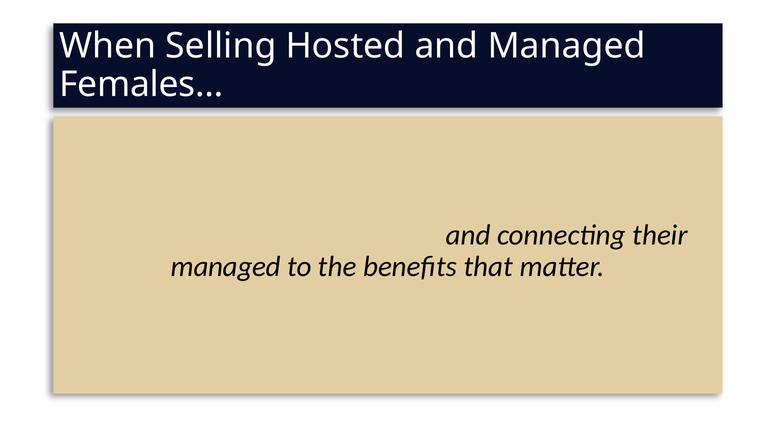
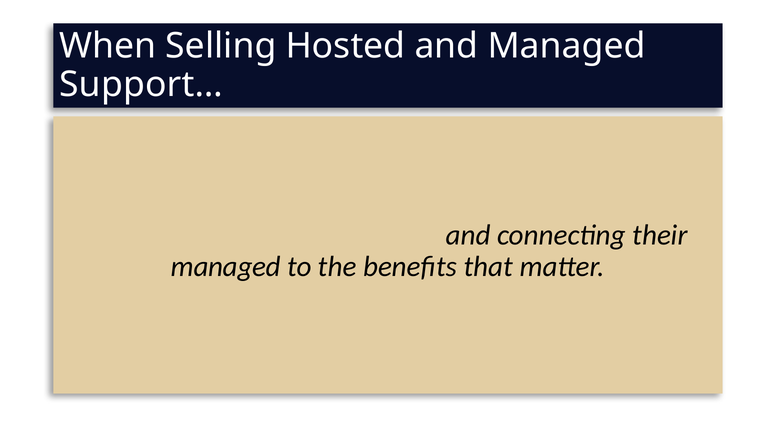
Females…: Females… -> Support…
